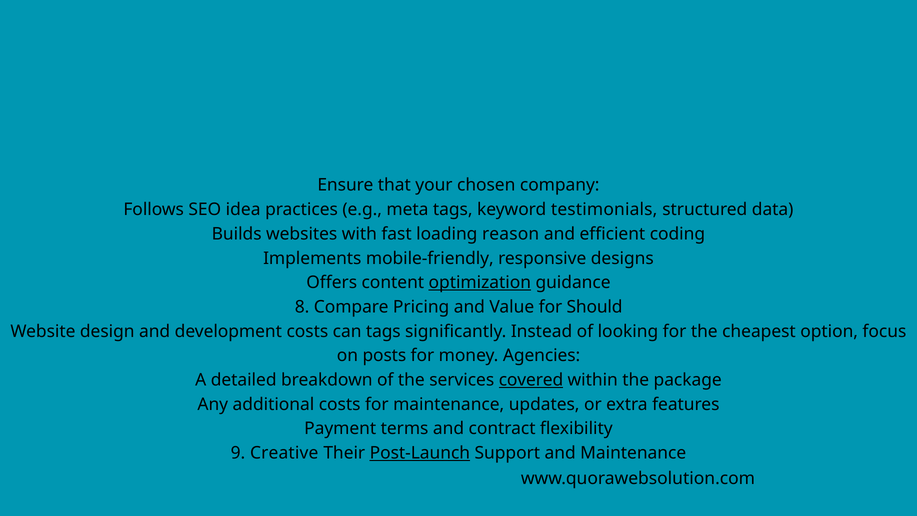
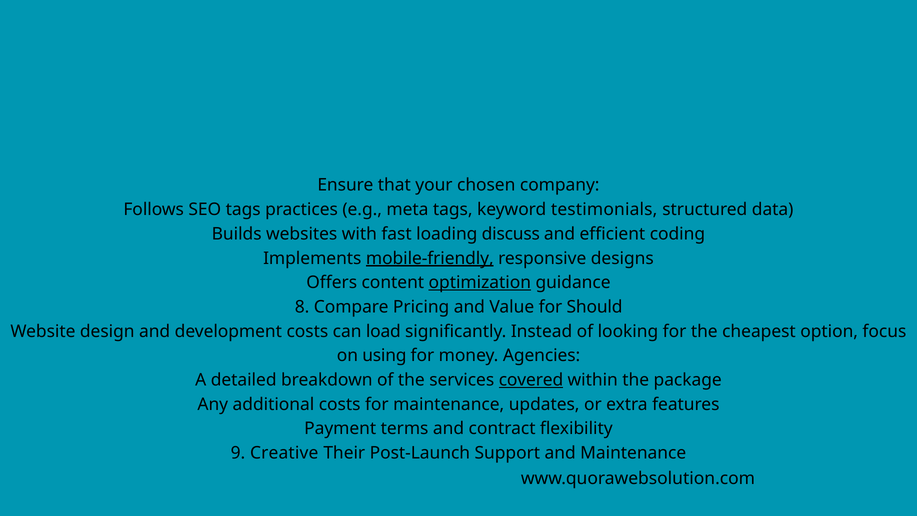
SEO idea: idea -> tags
reason: reason -> discuss
mobile-friendly underline: none -> present
can tags: tags -> load
posts: posts -> using
Post-Launch underline: present -> none
